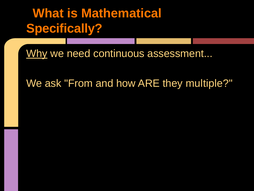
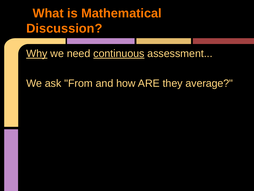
Specifically: Specifically -> Discussion
continuous underline: none -> present
multiple: multiple -> average
